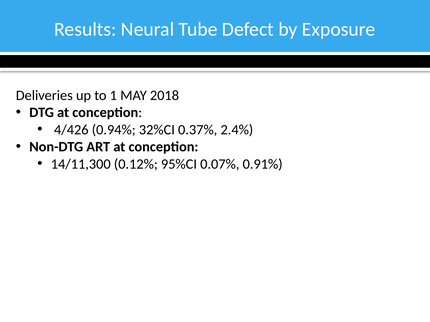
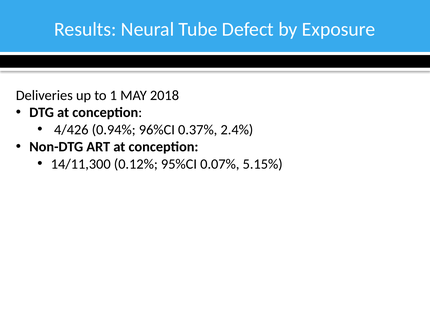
32%CI: 32%CI -> 96%CI
0.91%: 0.91% -> 5.15%
